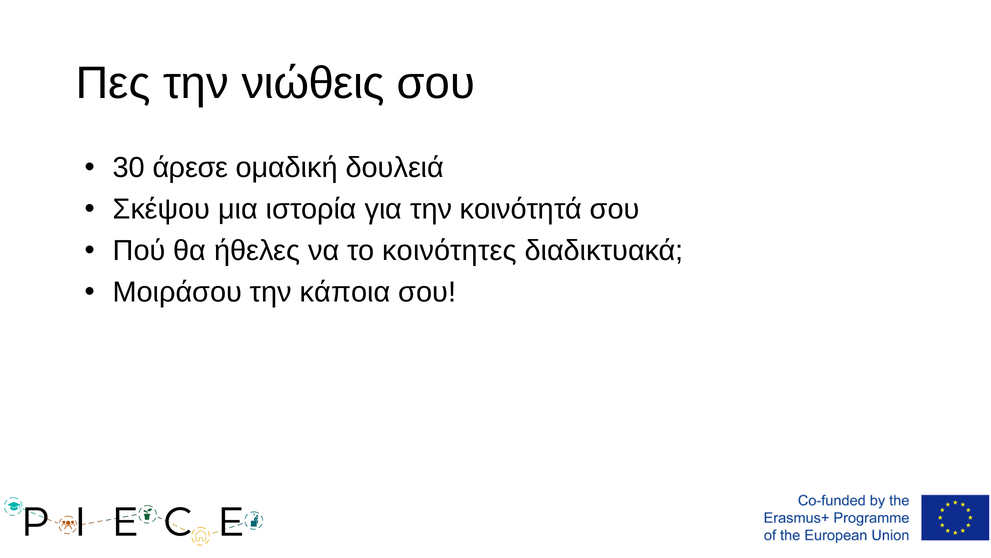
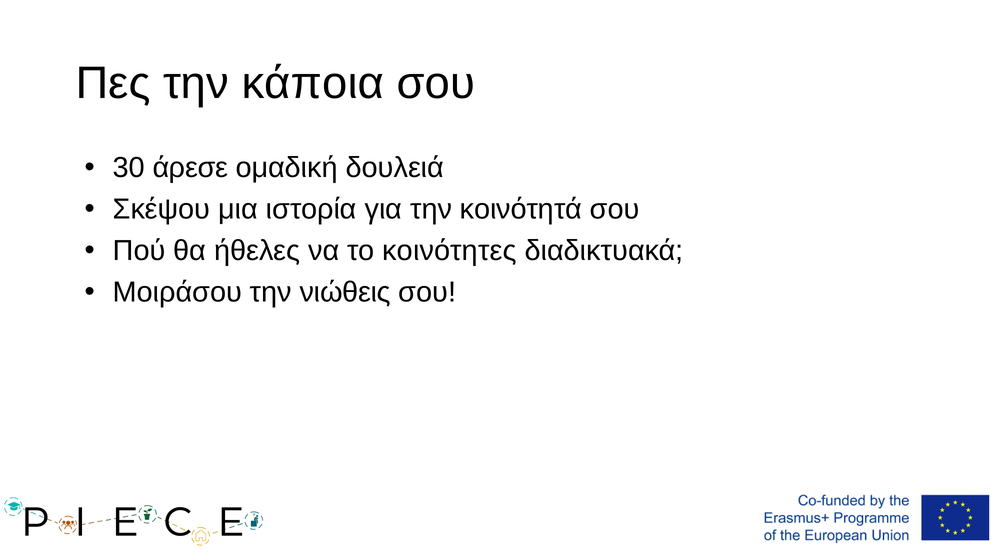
νιώθεις: νιώθεις -> κάποια
κάποια: κάποια -> νιώθεις
